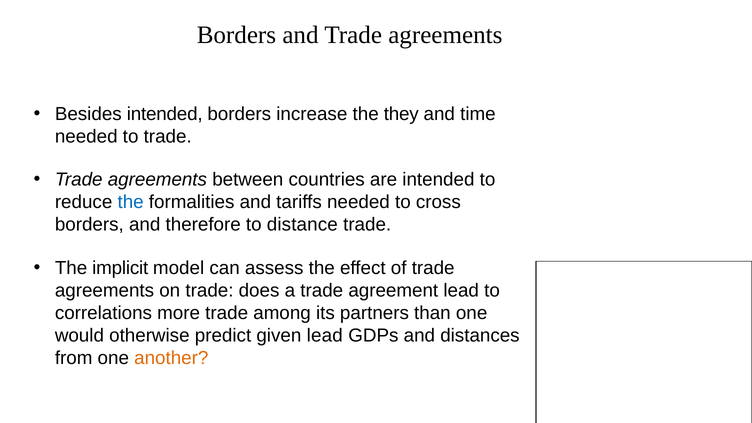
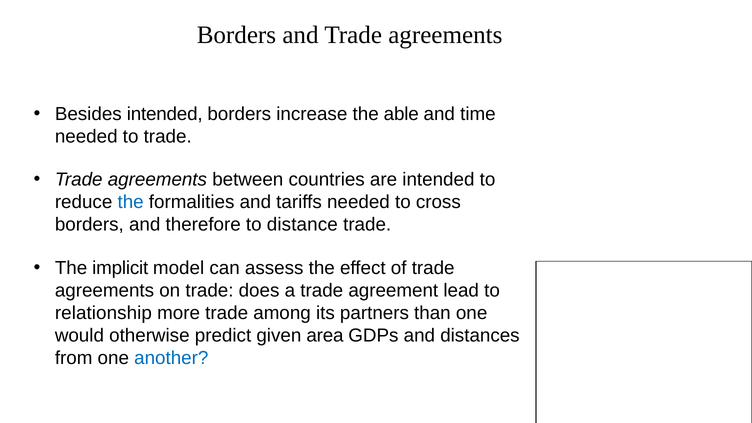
they: they -> able
correlations: correlations -> relationship
given lead: lead -> area
another colour: orange -> blue
